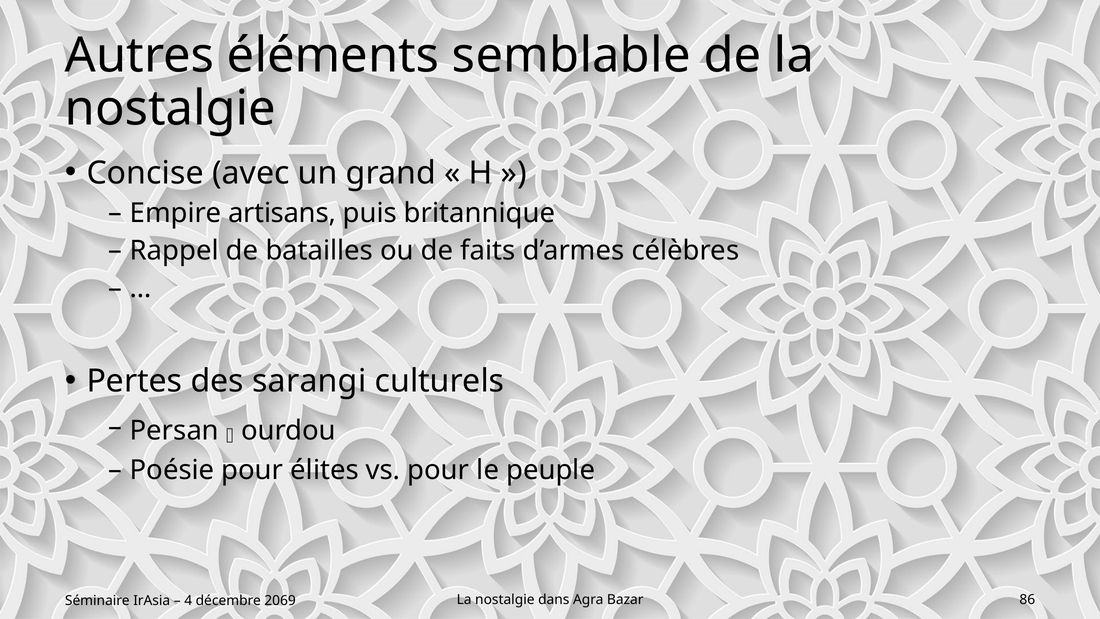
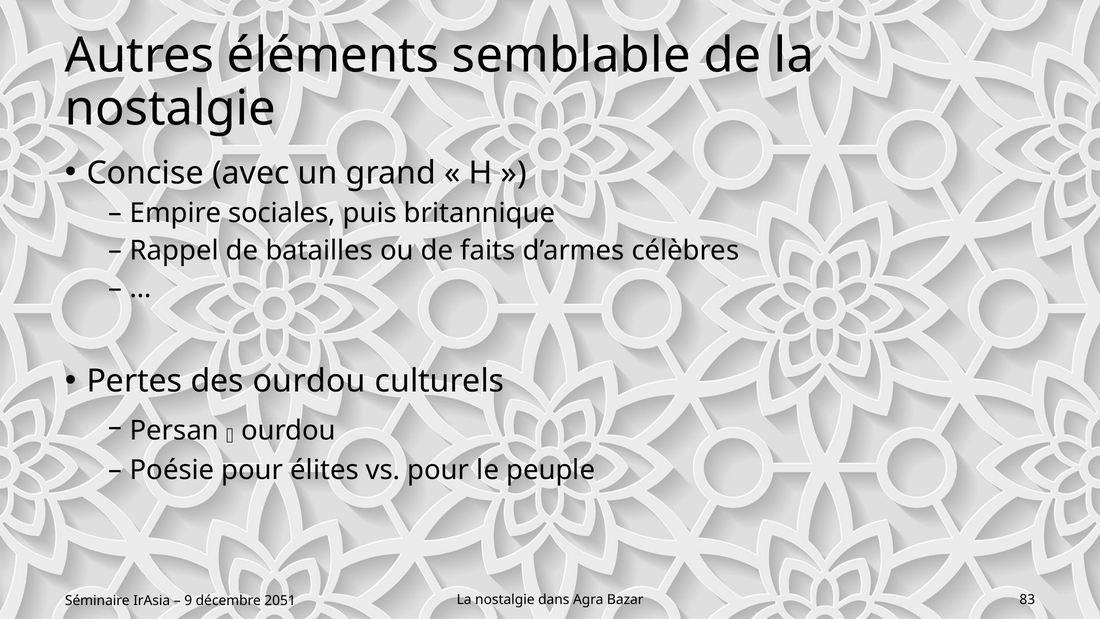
artisans: artisans -> sociales
des sarangi: sarangi -> ourdou
86: 86 -> 83
4: 4 -> 9
2069: 2069 -> 2051
